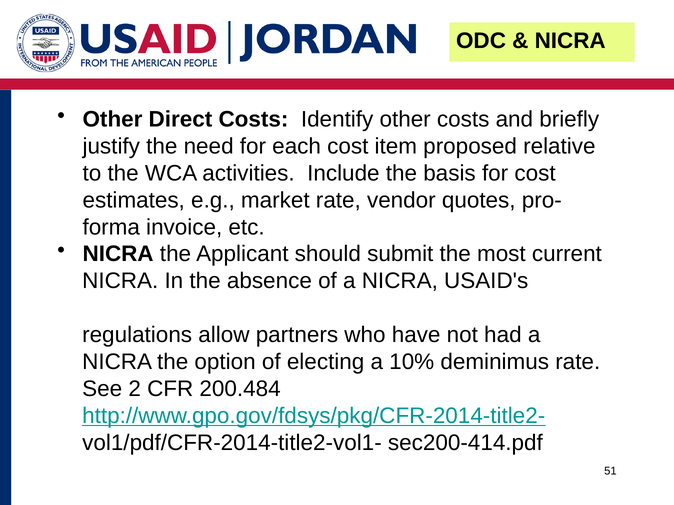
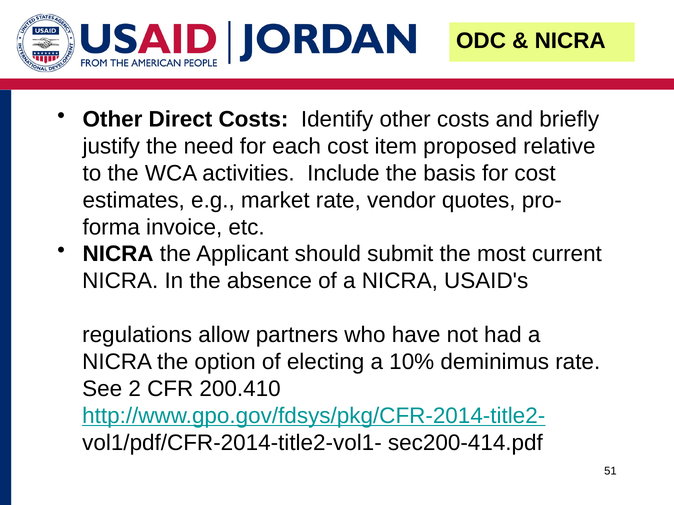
200.484: 200.484 -> 200.410
